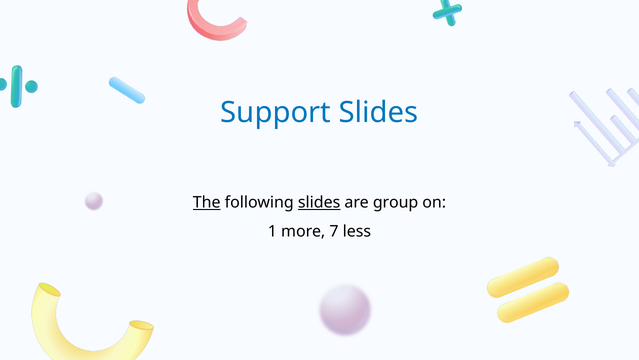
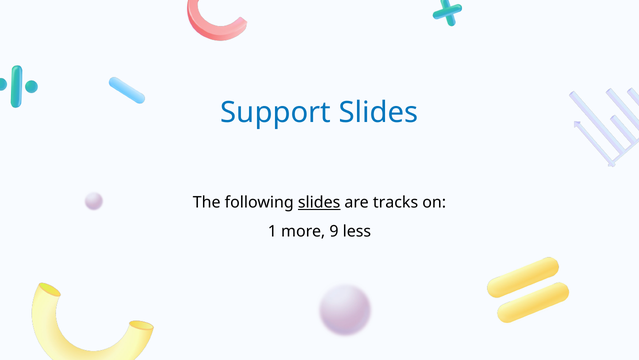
The underline: present -> none
group: group -> tracks
7: 7 -> 9
